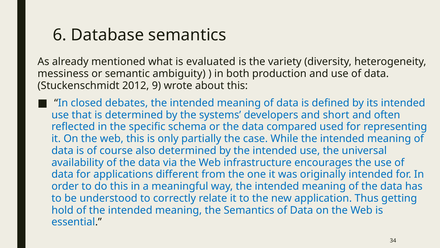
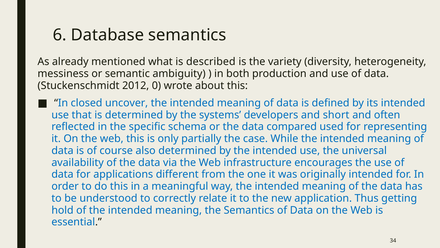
evaluated: evaluated -> described
9: 9 -> 0
debates: debates -> uncover
